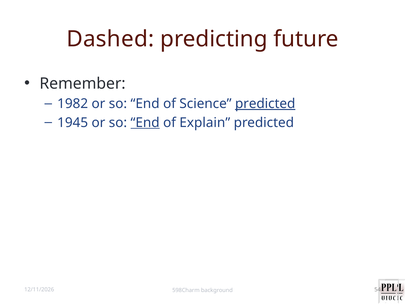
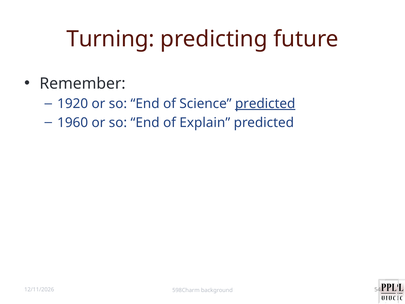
Dashed: Dashed -> Turning
1982: 1982 -> 1920
1945: 1945 -> 1960
End at (145, 122) underline: present -> none
